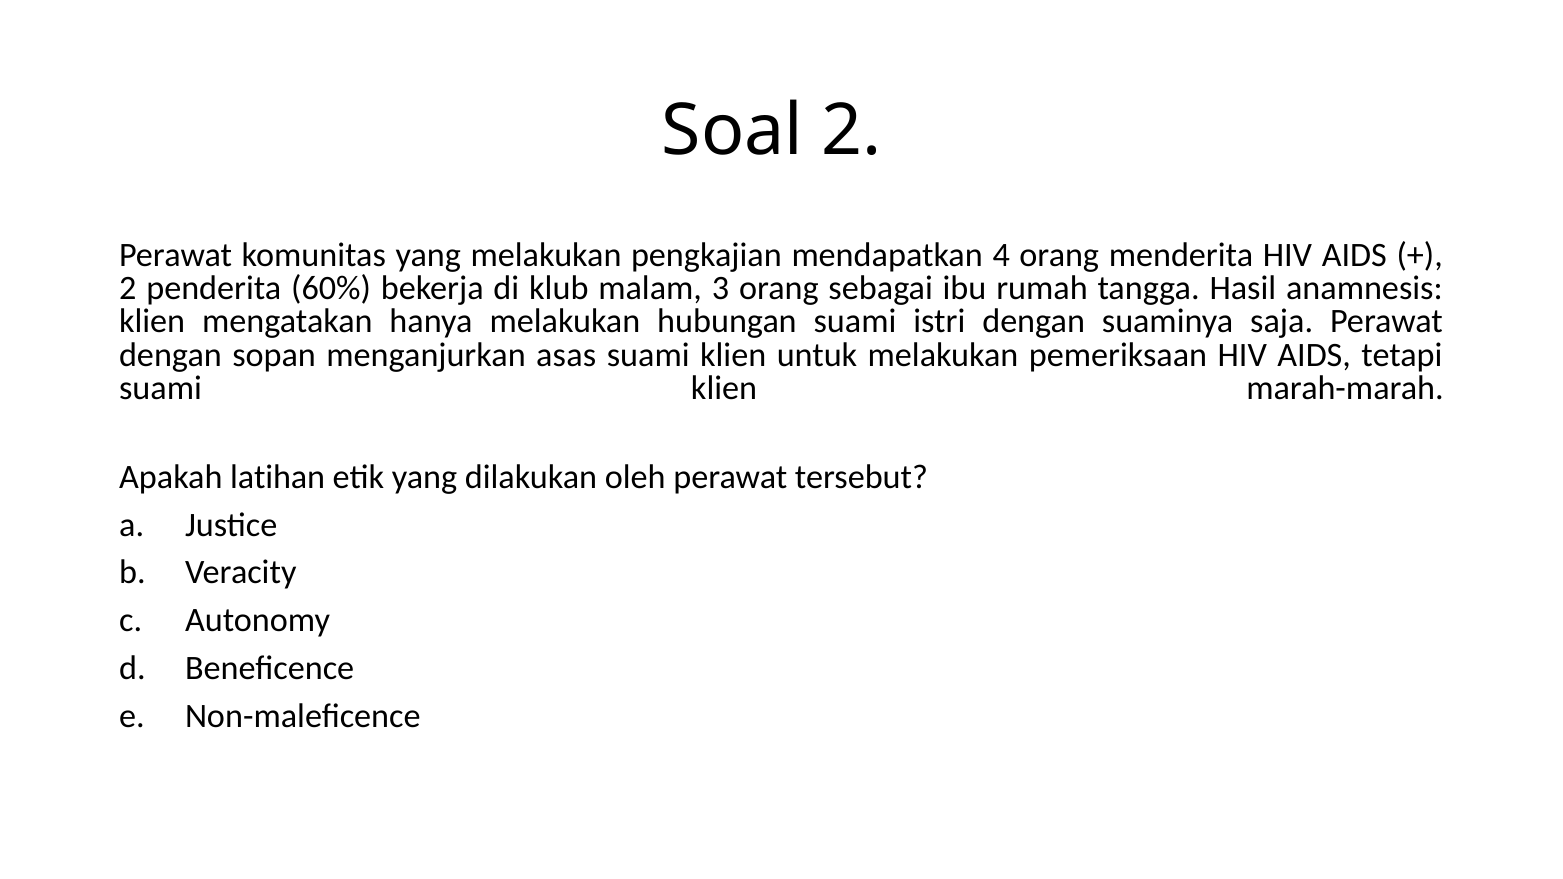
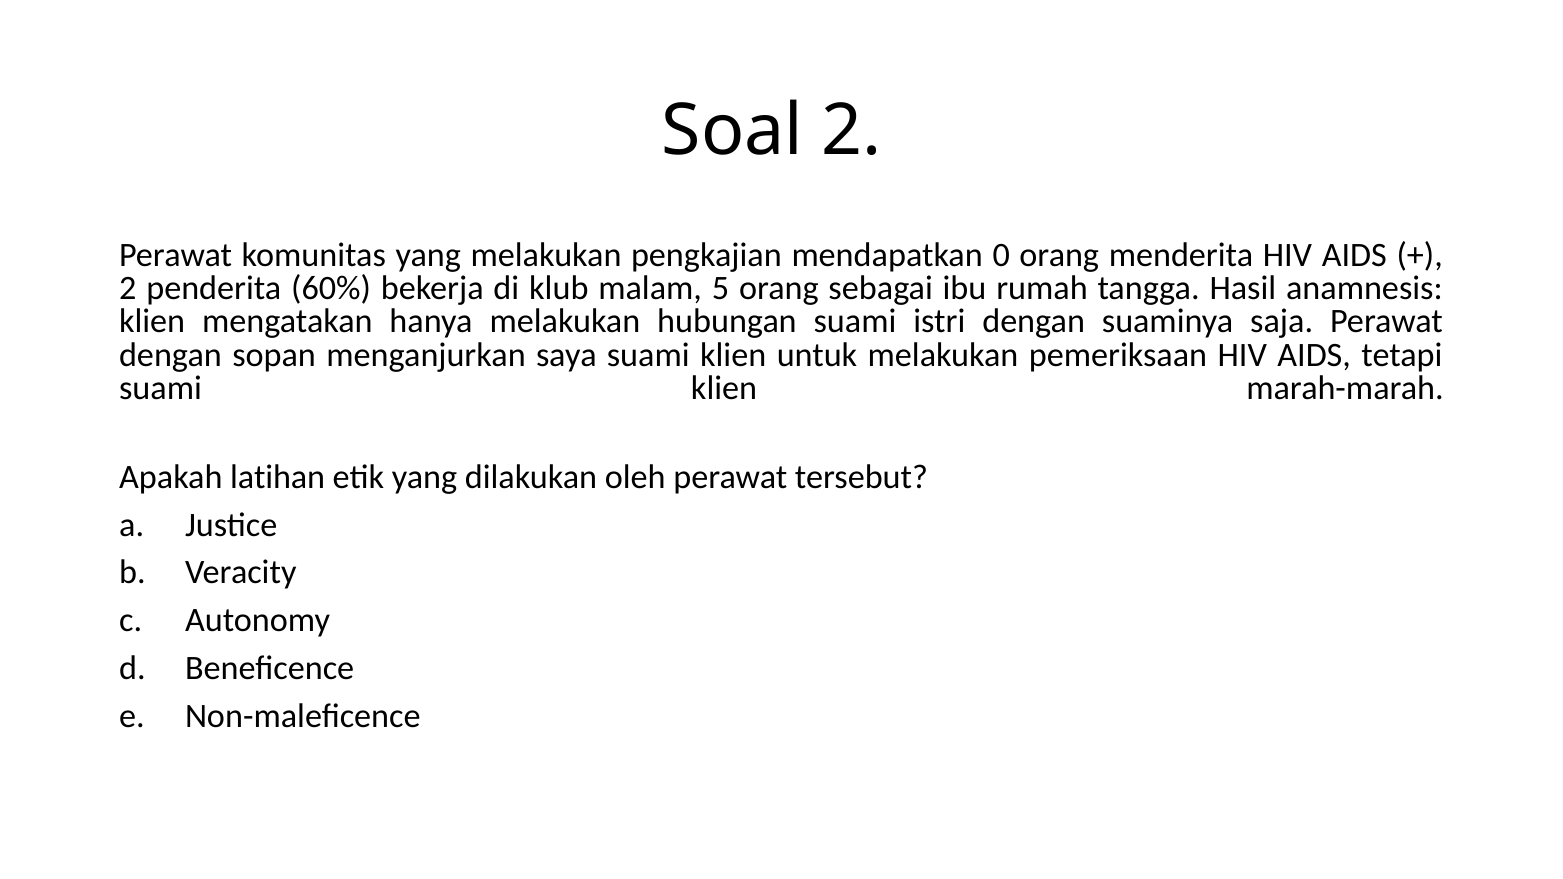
4: 4 -> 0
3: 3 -> 5
asas: asas -> saya
